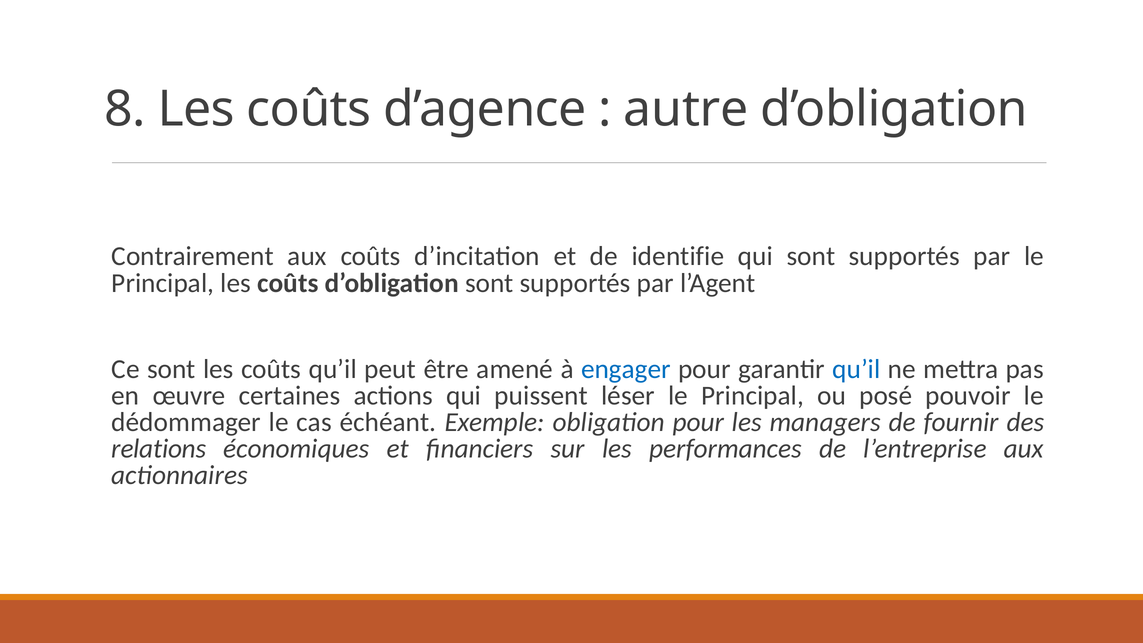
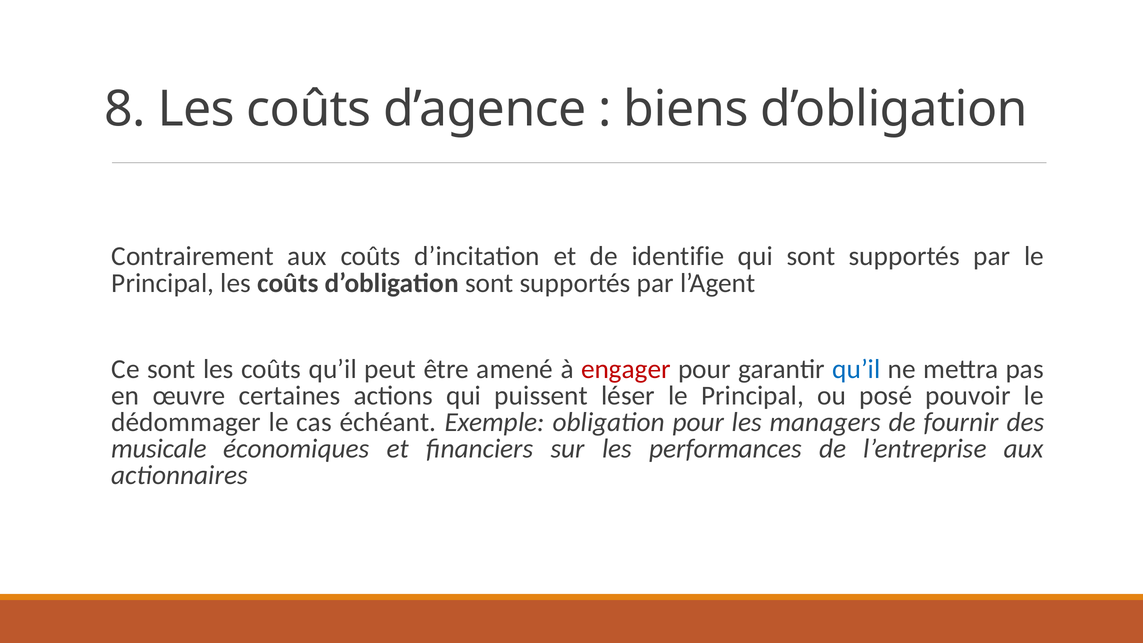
autre: autre -> biens
engager colour: blue -> red
relations: relations -> musicale
